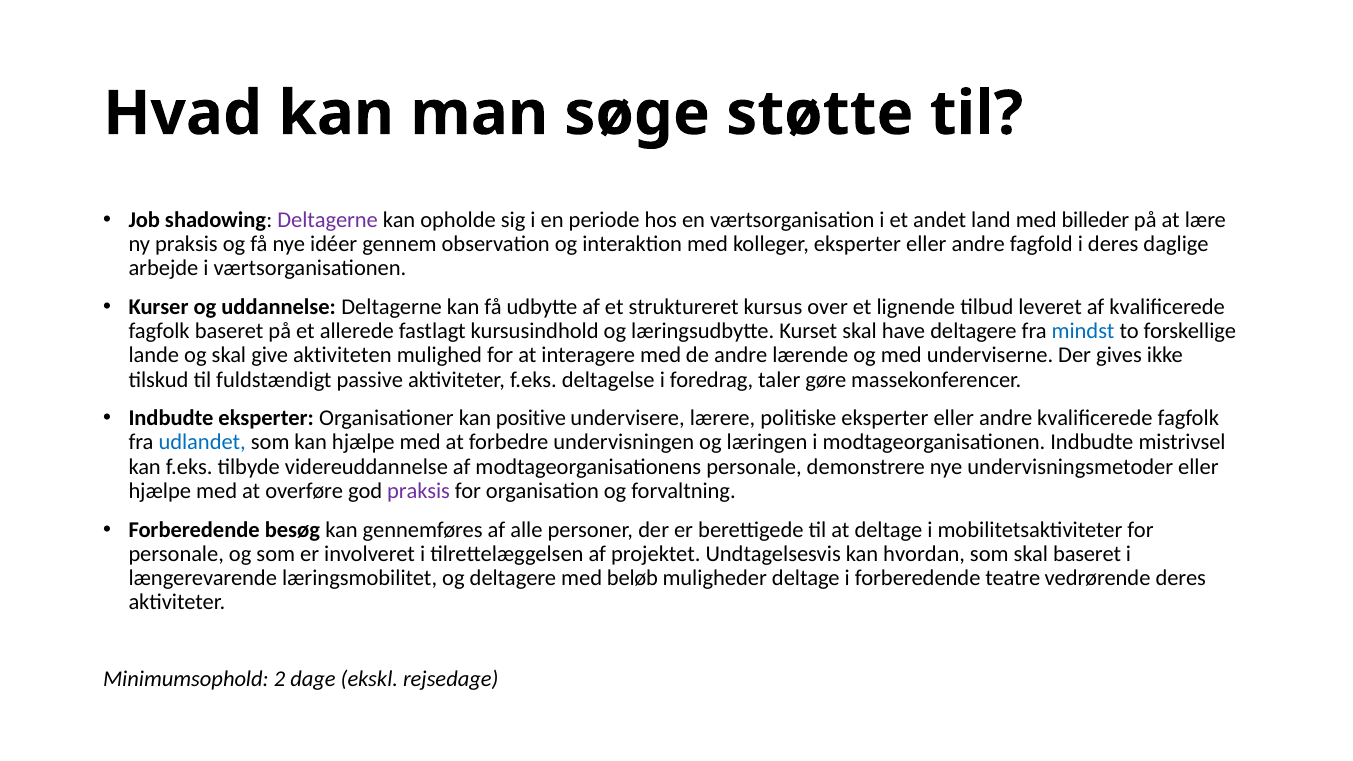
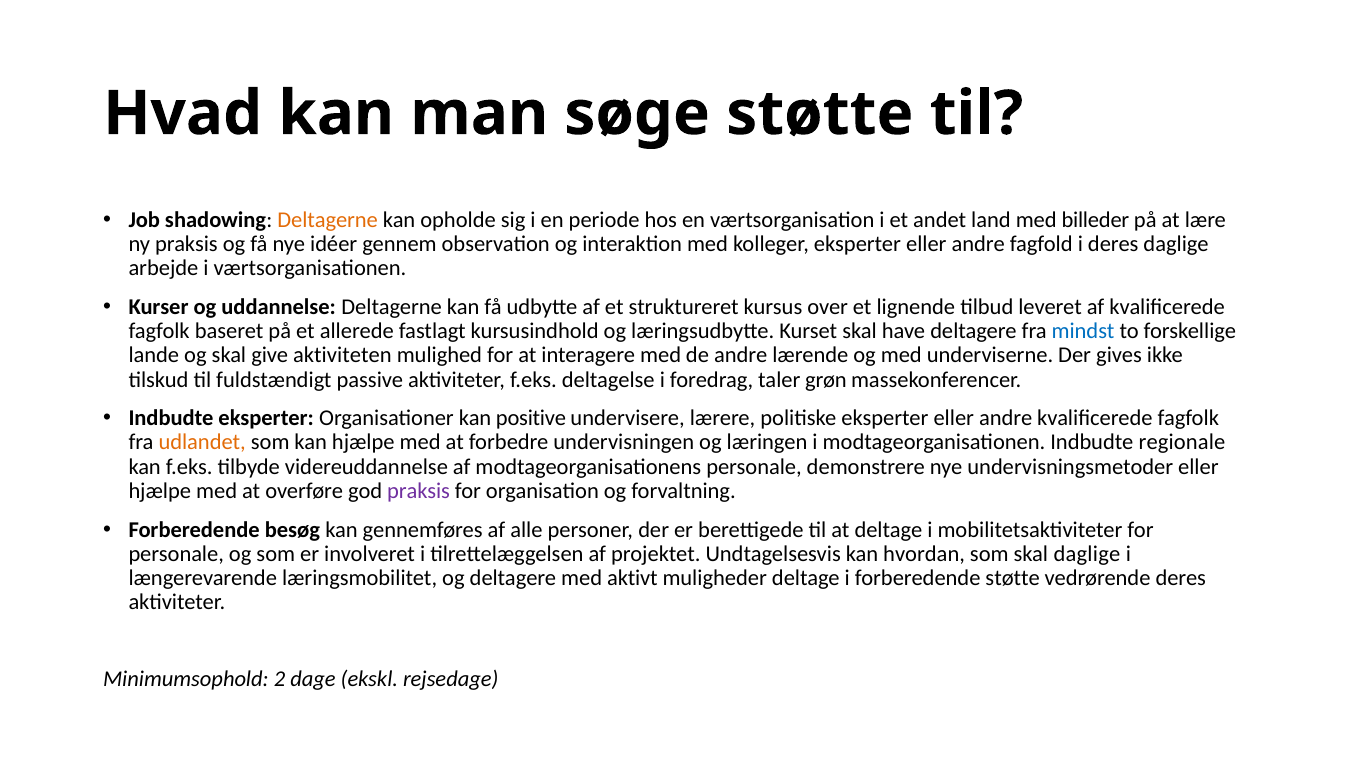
Deltagerne at (328, 220) colour: purple -> orange
gøre: gøre -> grøn
udlandet colour: blue -> orange
mistrivsel: mistrivsel -> regionale
skal baseret: baseret -> daglige
beløb: beløb -> aktivt
forberedende teatre: teatre -> støtte
